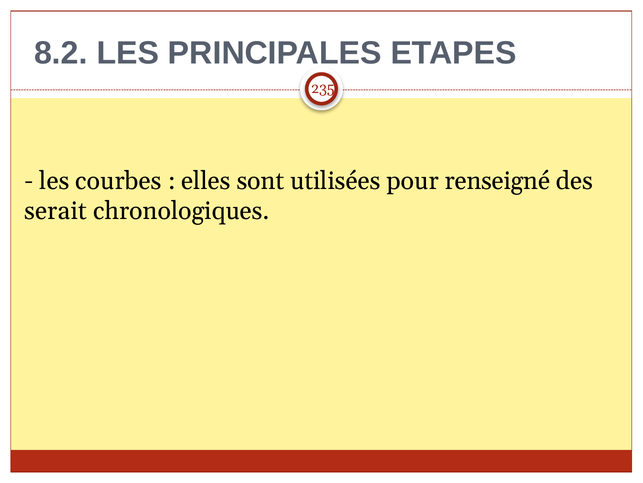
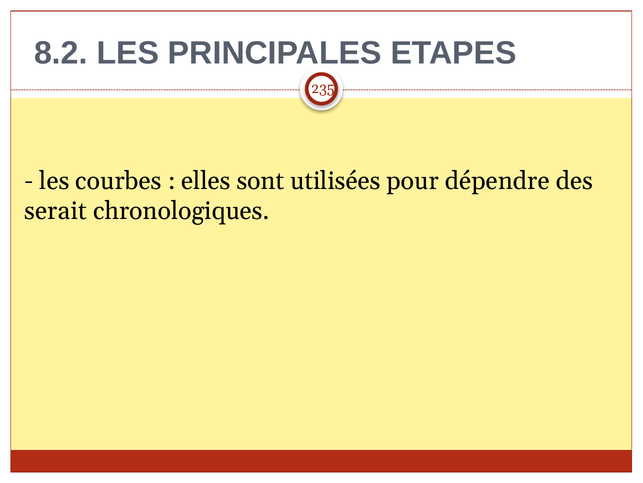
renseigné: renseigné -> dépendre
